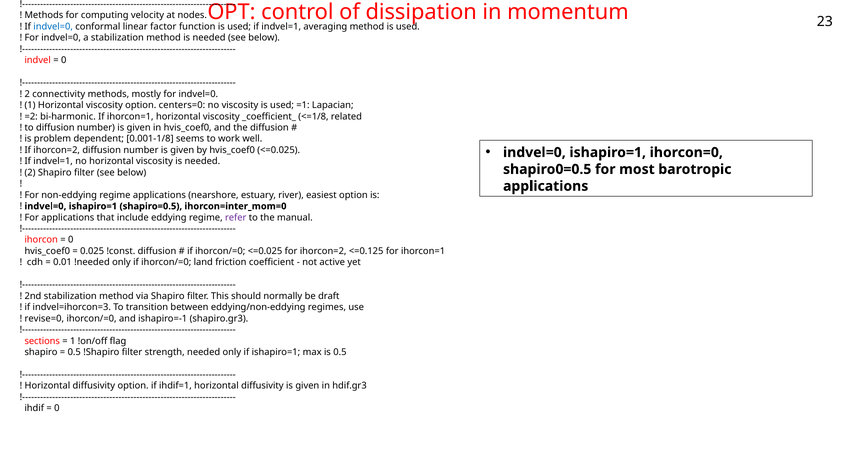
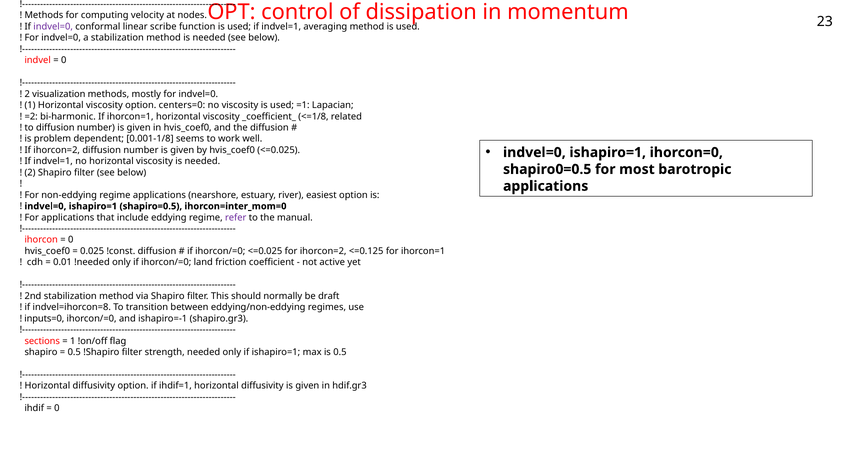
indvel=0 at (53, 27) colour: blue -> purple
factor: factor -> scribe
connectivity: connectivity -> visualization
indvel=ihorcon=3: indvel=ihorcon=3 -> indvel=ihorcon=8
revise=0: revise=0 -> inputs=0
